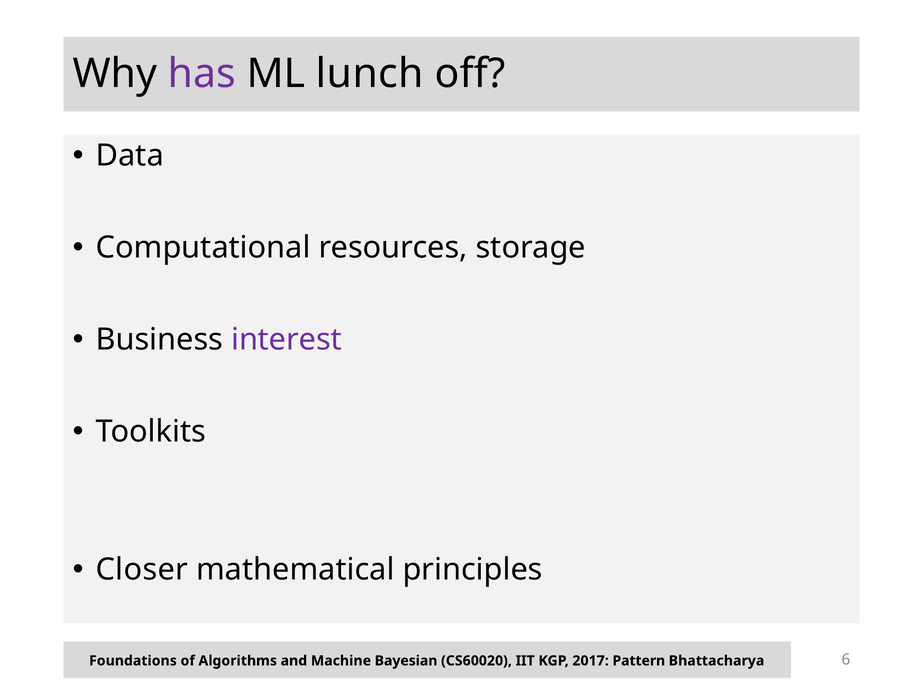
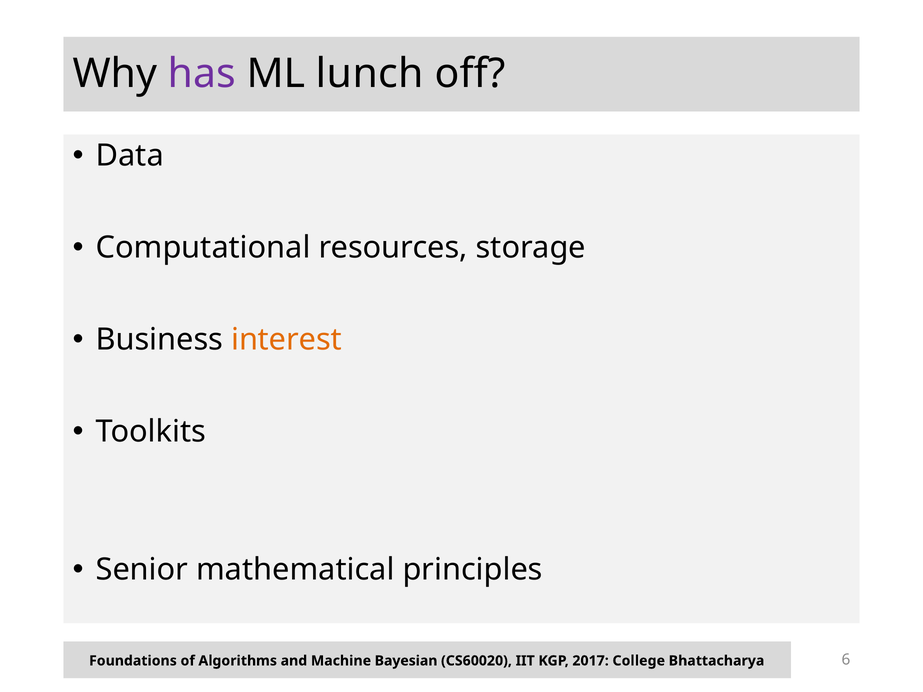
interest colour: purple -> orange
Closer: Closer -> Senior
Pattern: Pattern -> College
